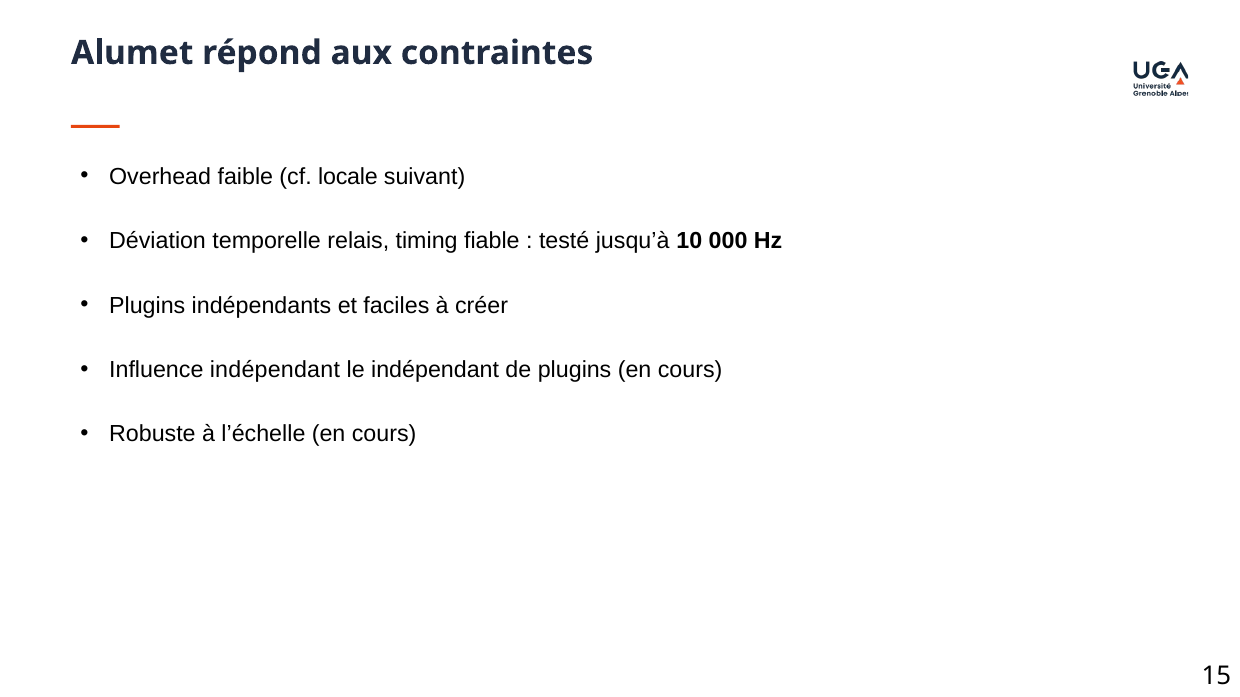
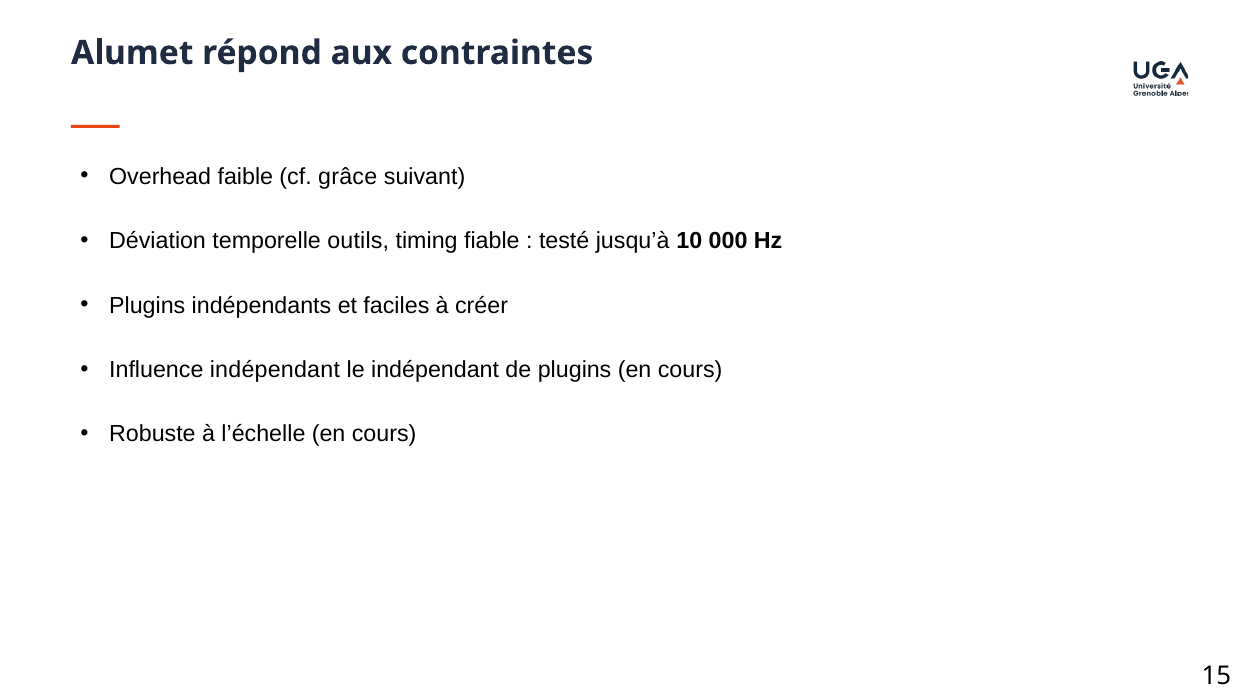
locale: locale -> grâce
relais: relais -> outils
